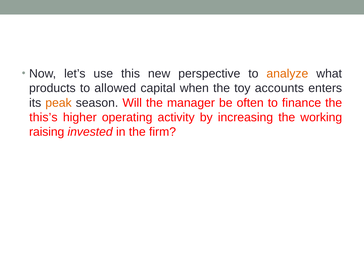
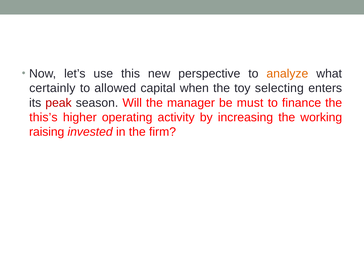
products: products -> certainly
accounts: accounts -> selecting
peak colour: orange -> red
often: often -> must
